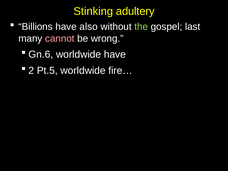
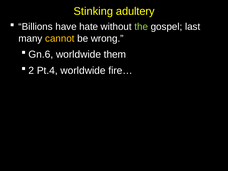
also: also -> hate
cannot colour: pink -> yellow
worldwide have: have -> them
Pt.5: Pt.5 -> Pt.4
